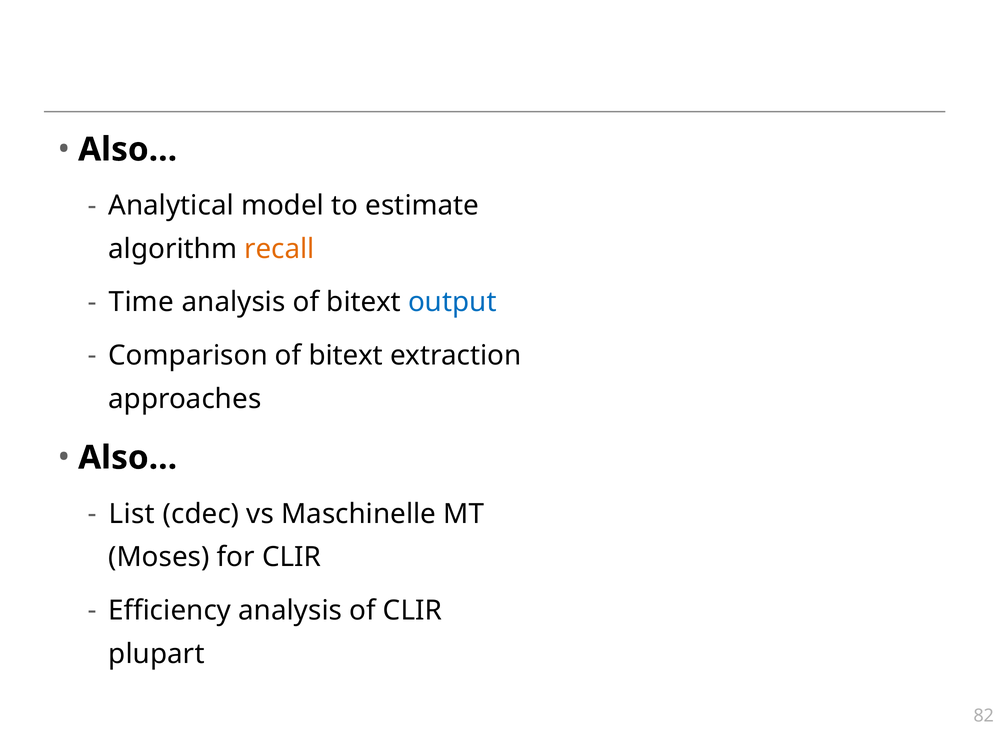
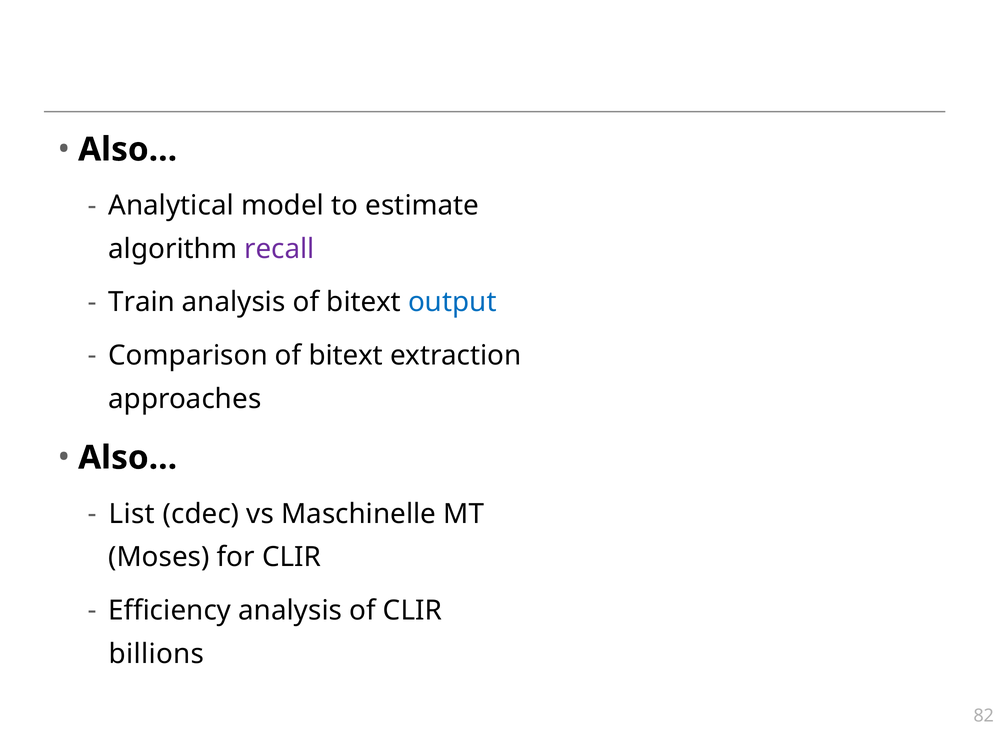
recall colour: orange -> purple
Time: Time -> Train
plupart: plupart -> billions
